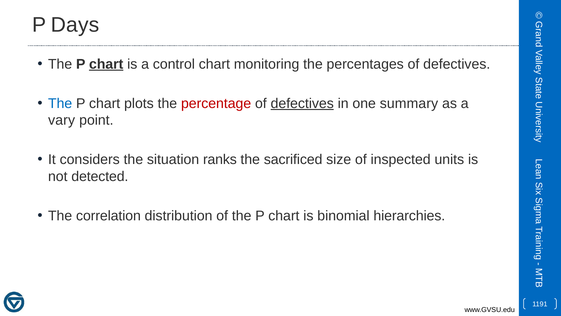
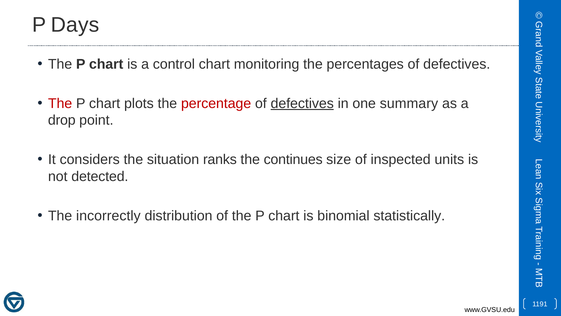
chart at (106, 64) underline: present -> none
The at (60, 103) colour: blue -> red
vary: vary -> drop
sacrificed: sacrificed -> continues
correlation: correlation -> incorrectly
hierarchies: hierarchies -> statistically
